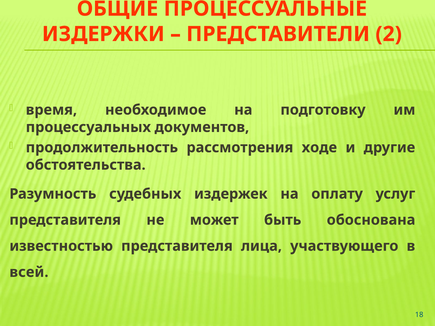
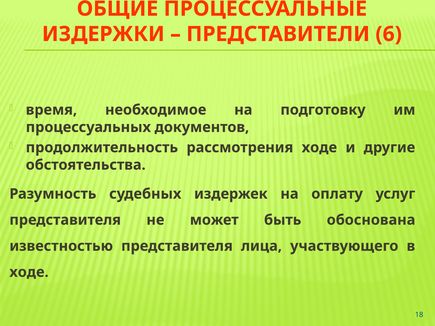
2: 2 -> 6
всей at (29, 272): всей -> ходе
